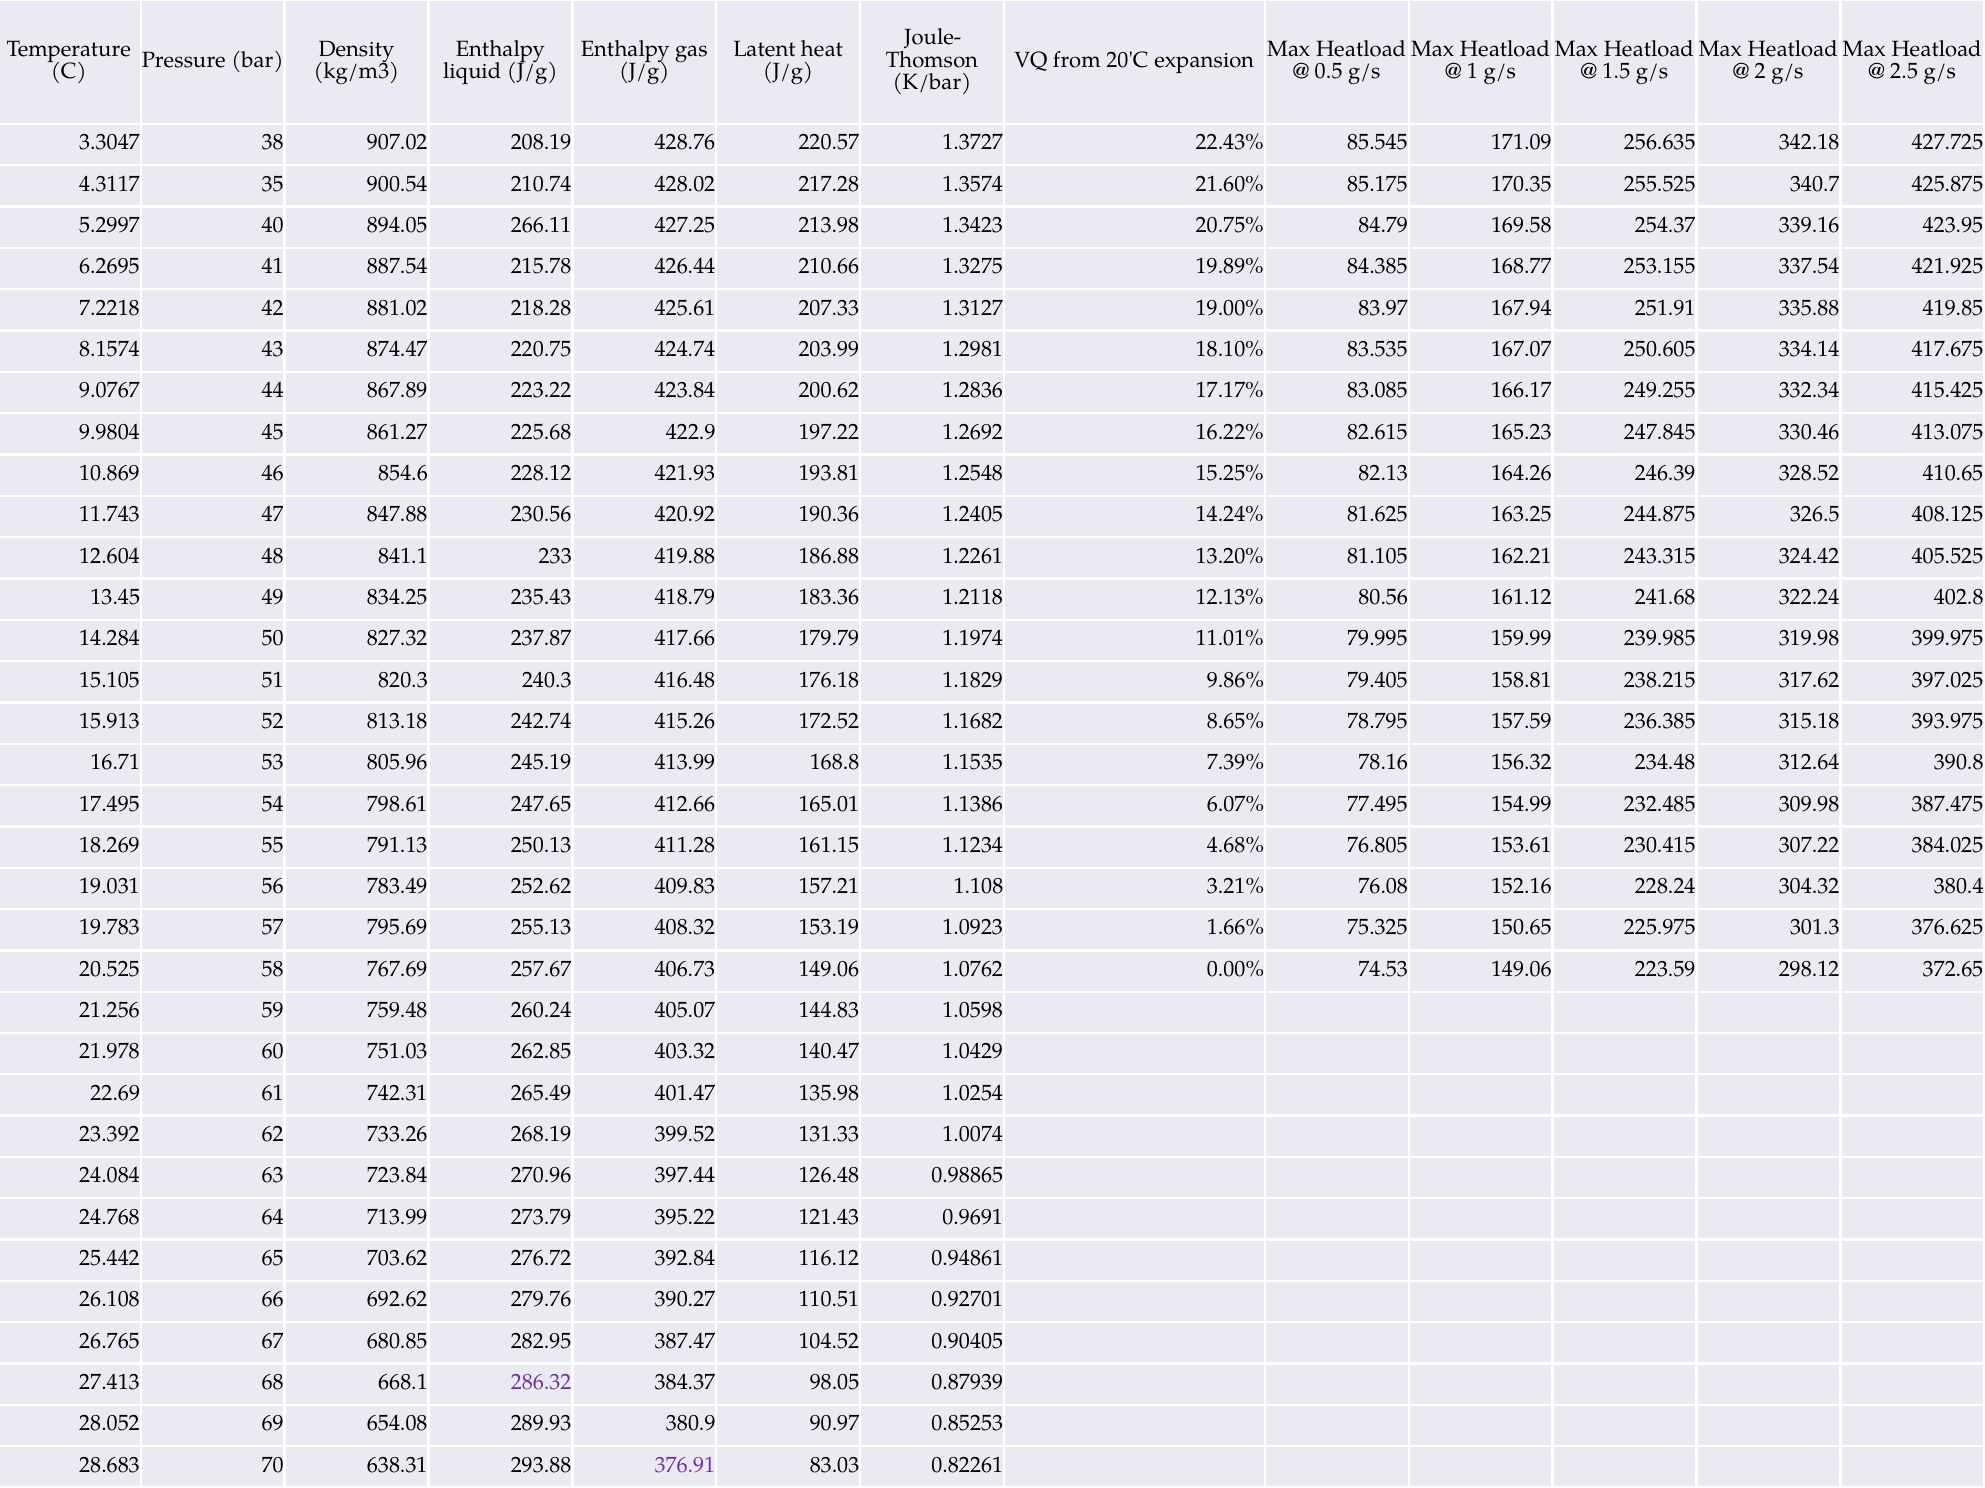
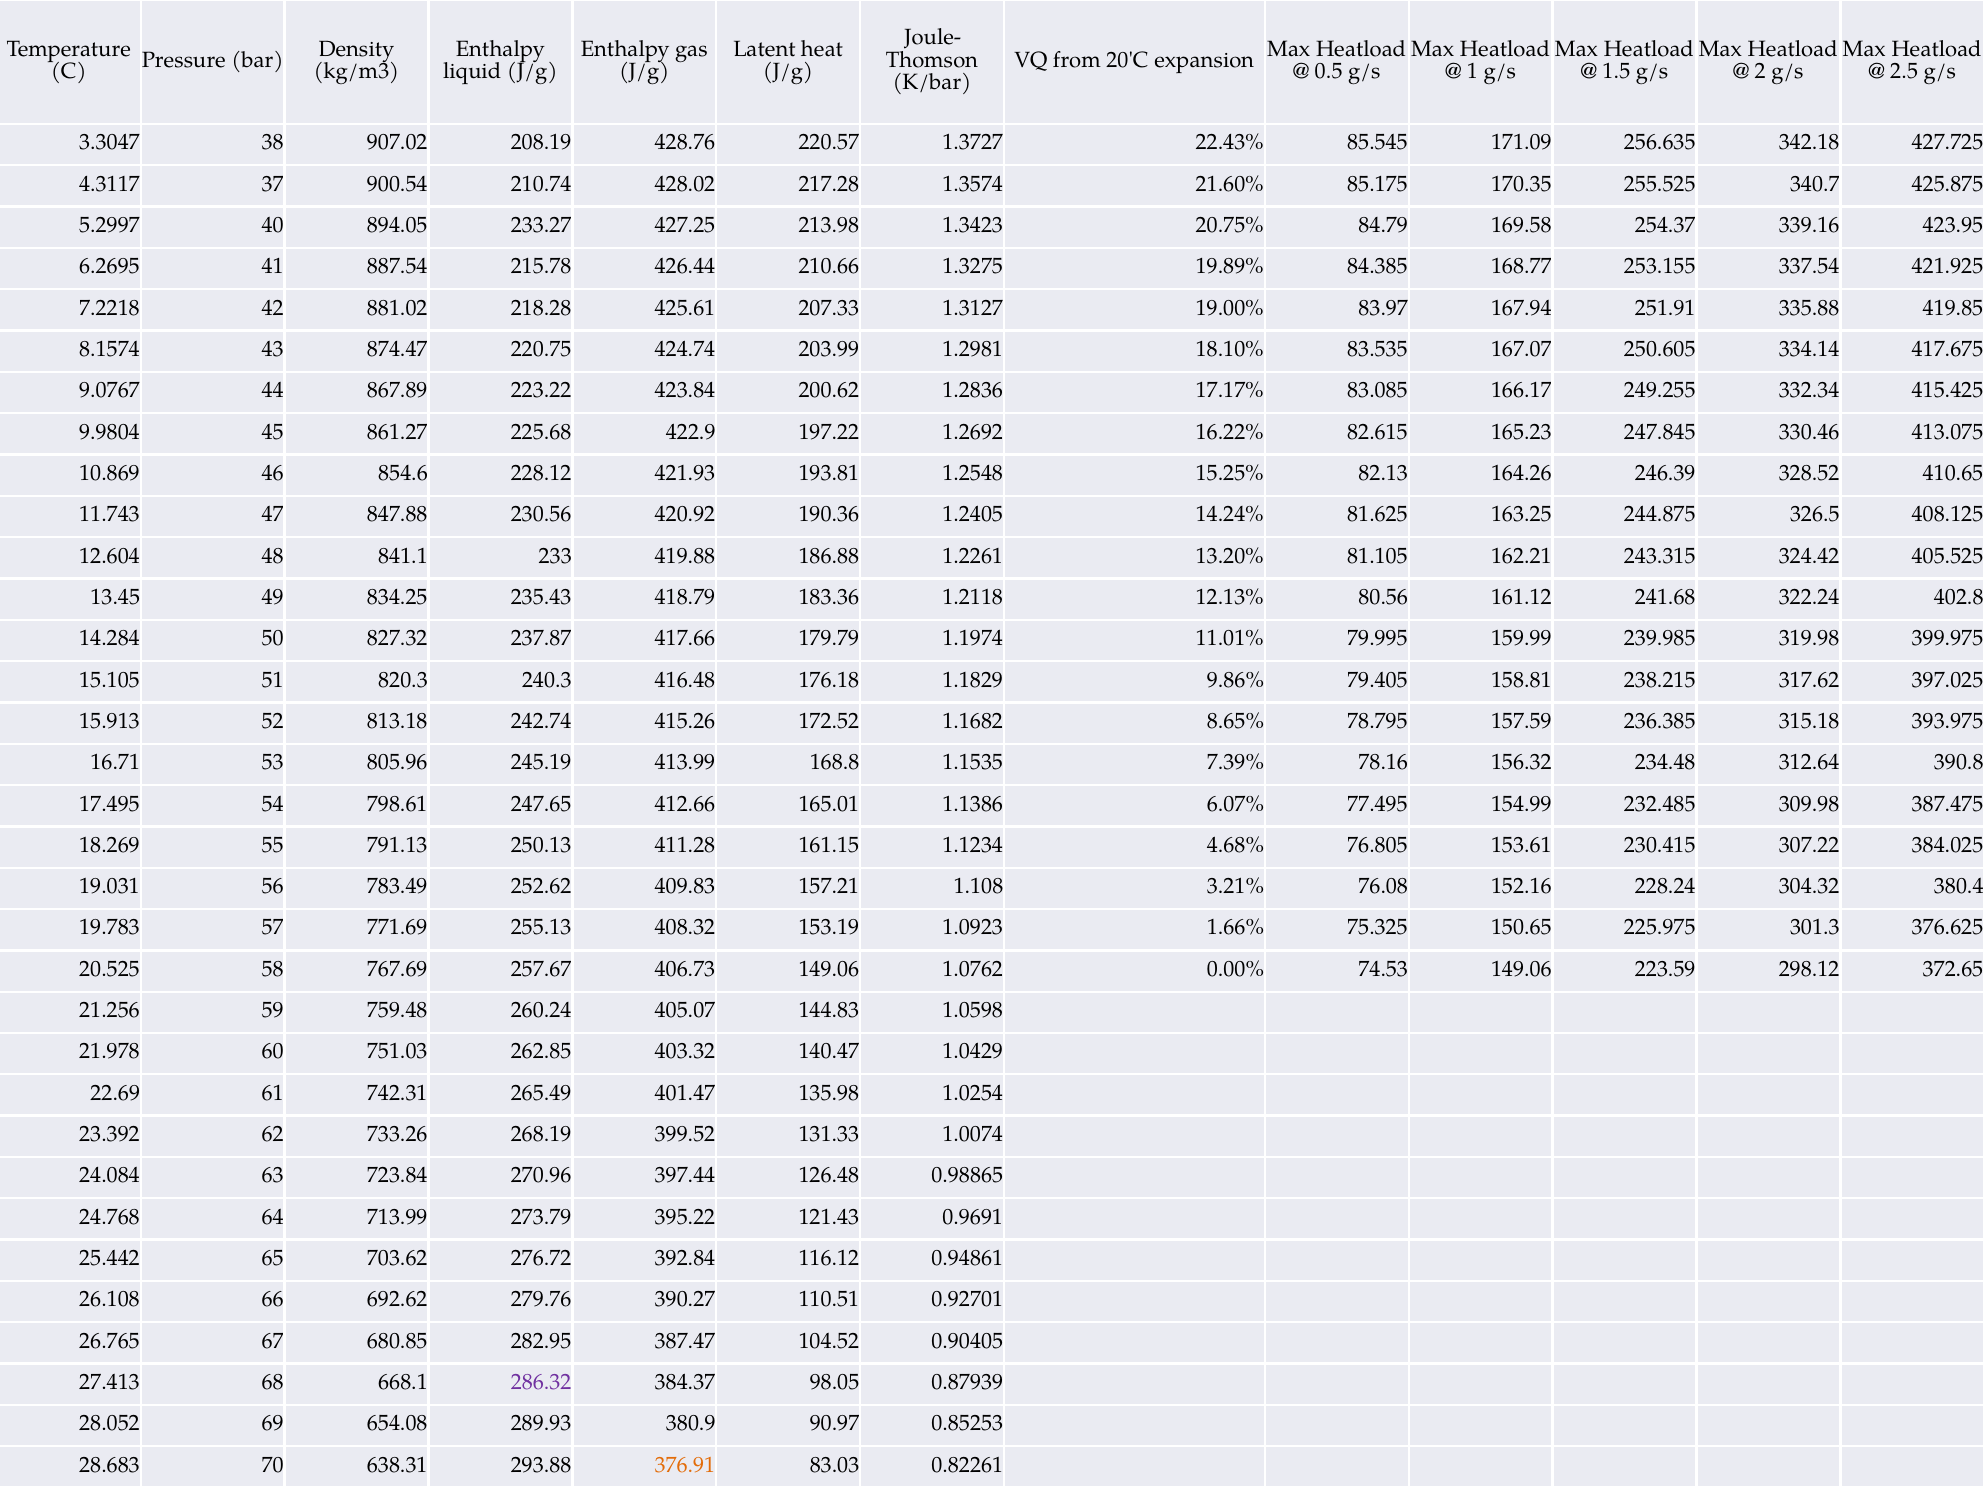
35: 35 -> 37
266.11: 266.11 -> 233.27
795.69: 795.69 -> 771.69
376.91 colour: purple -> orange
